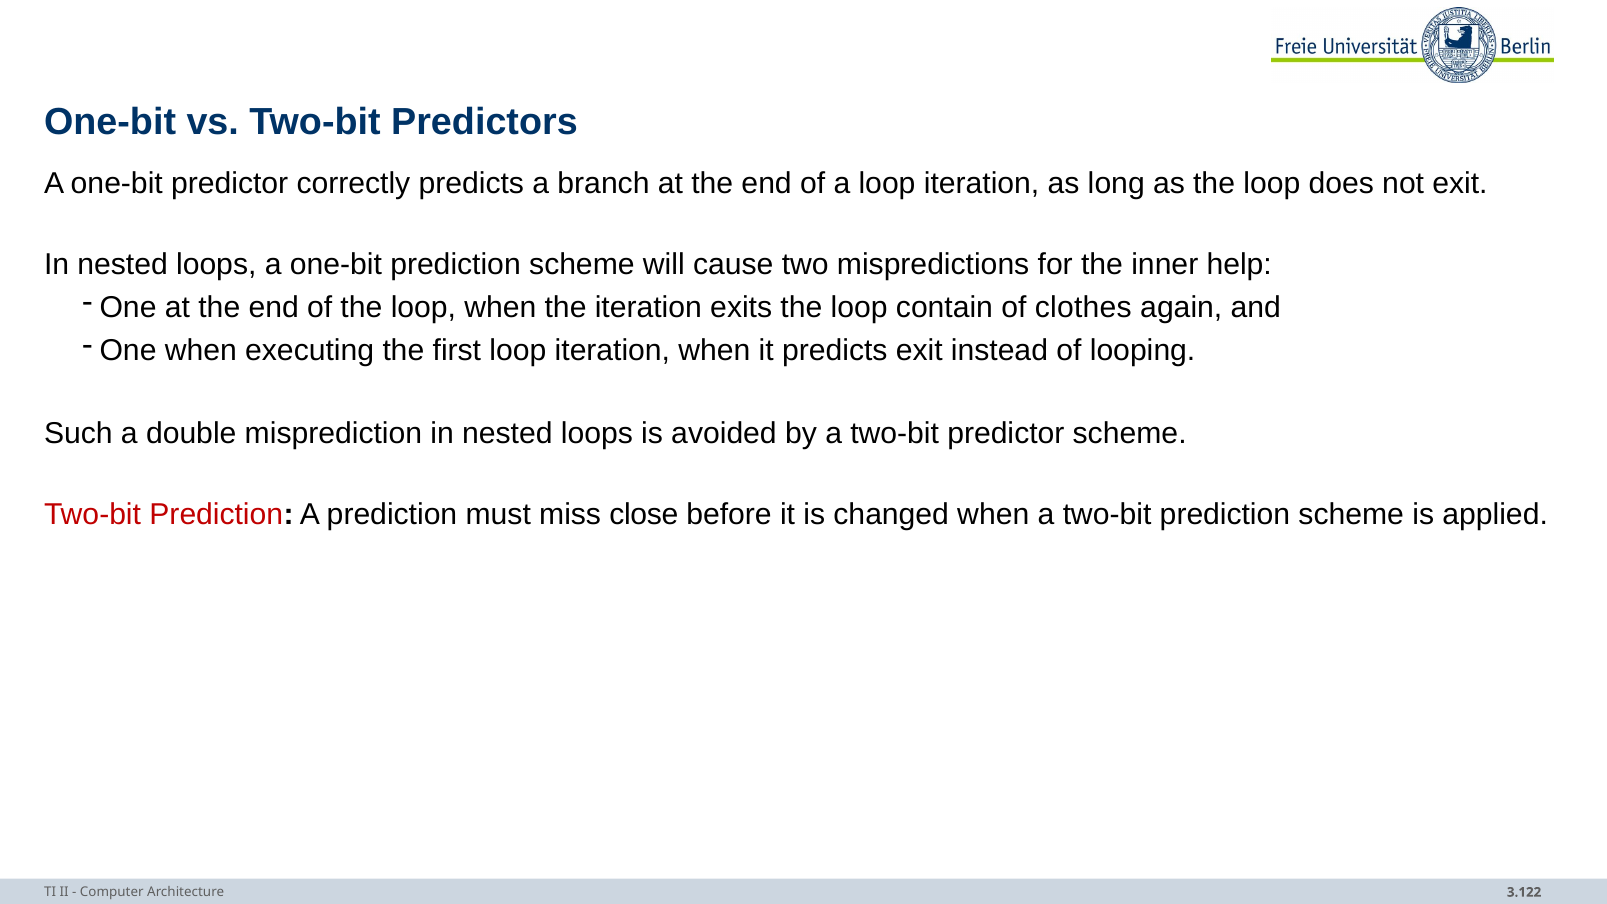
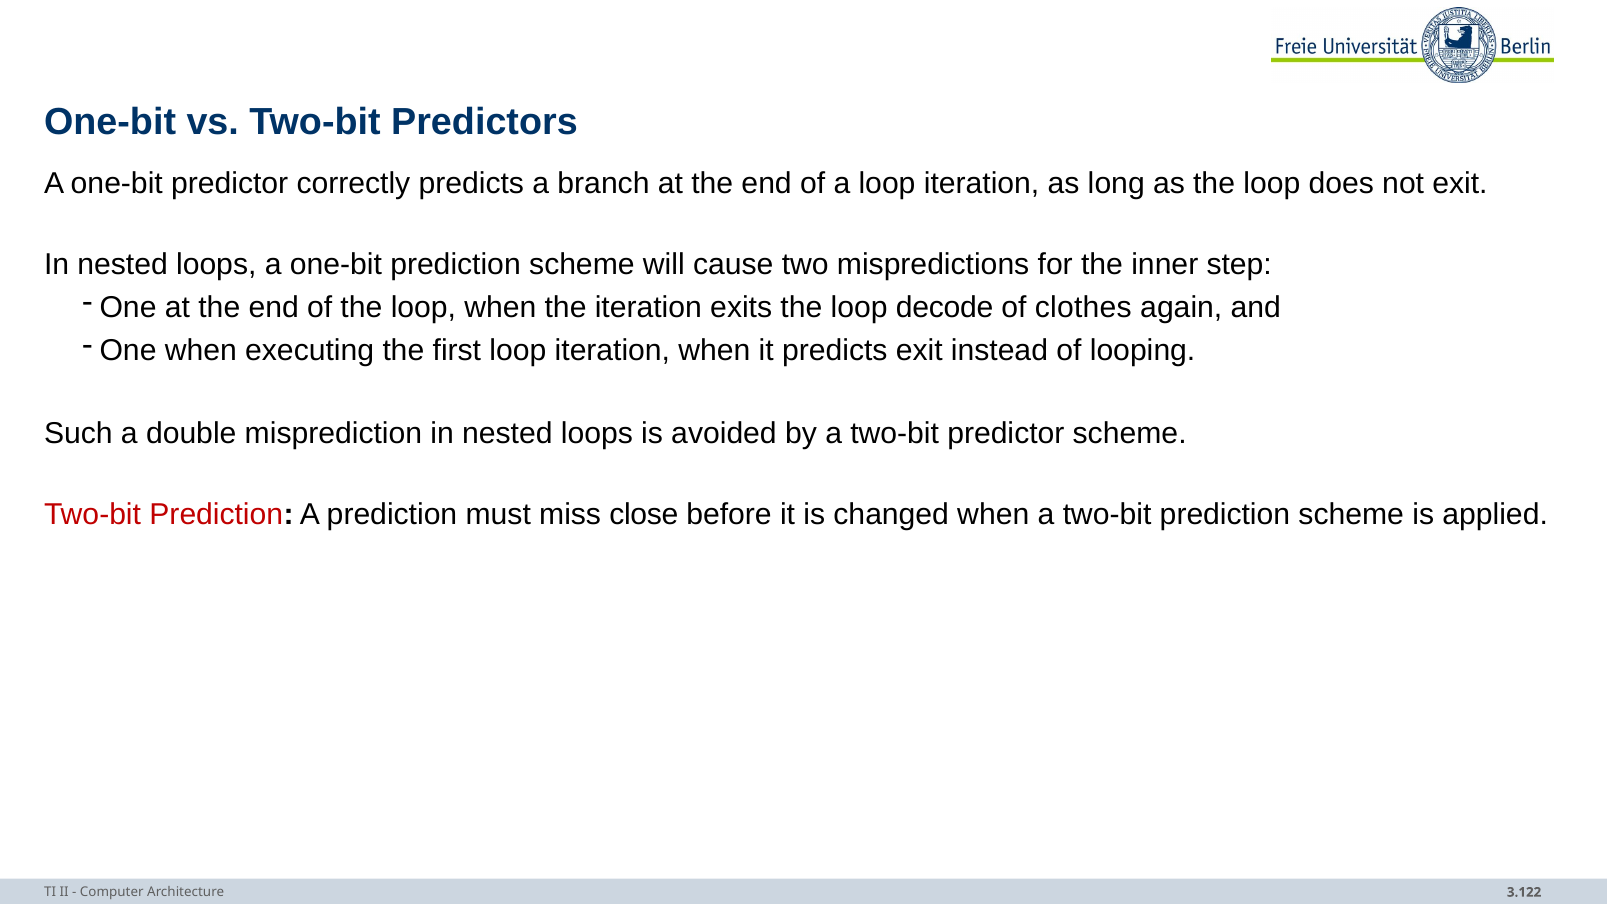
help: help -> step
contain: contain -> decode
